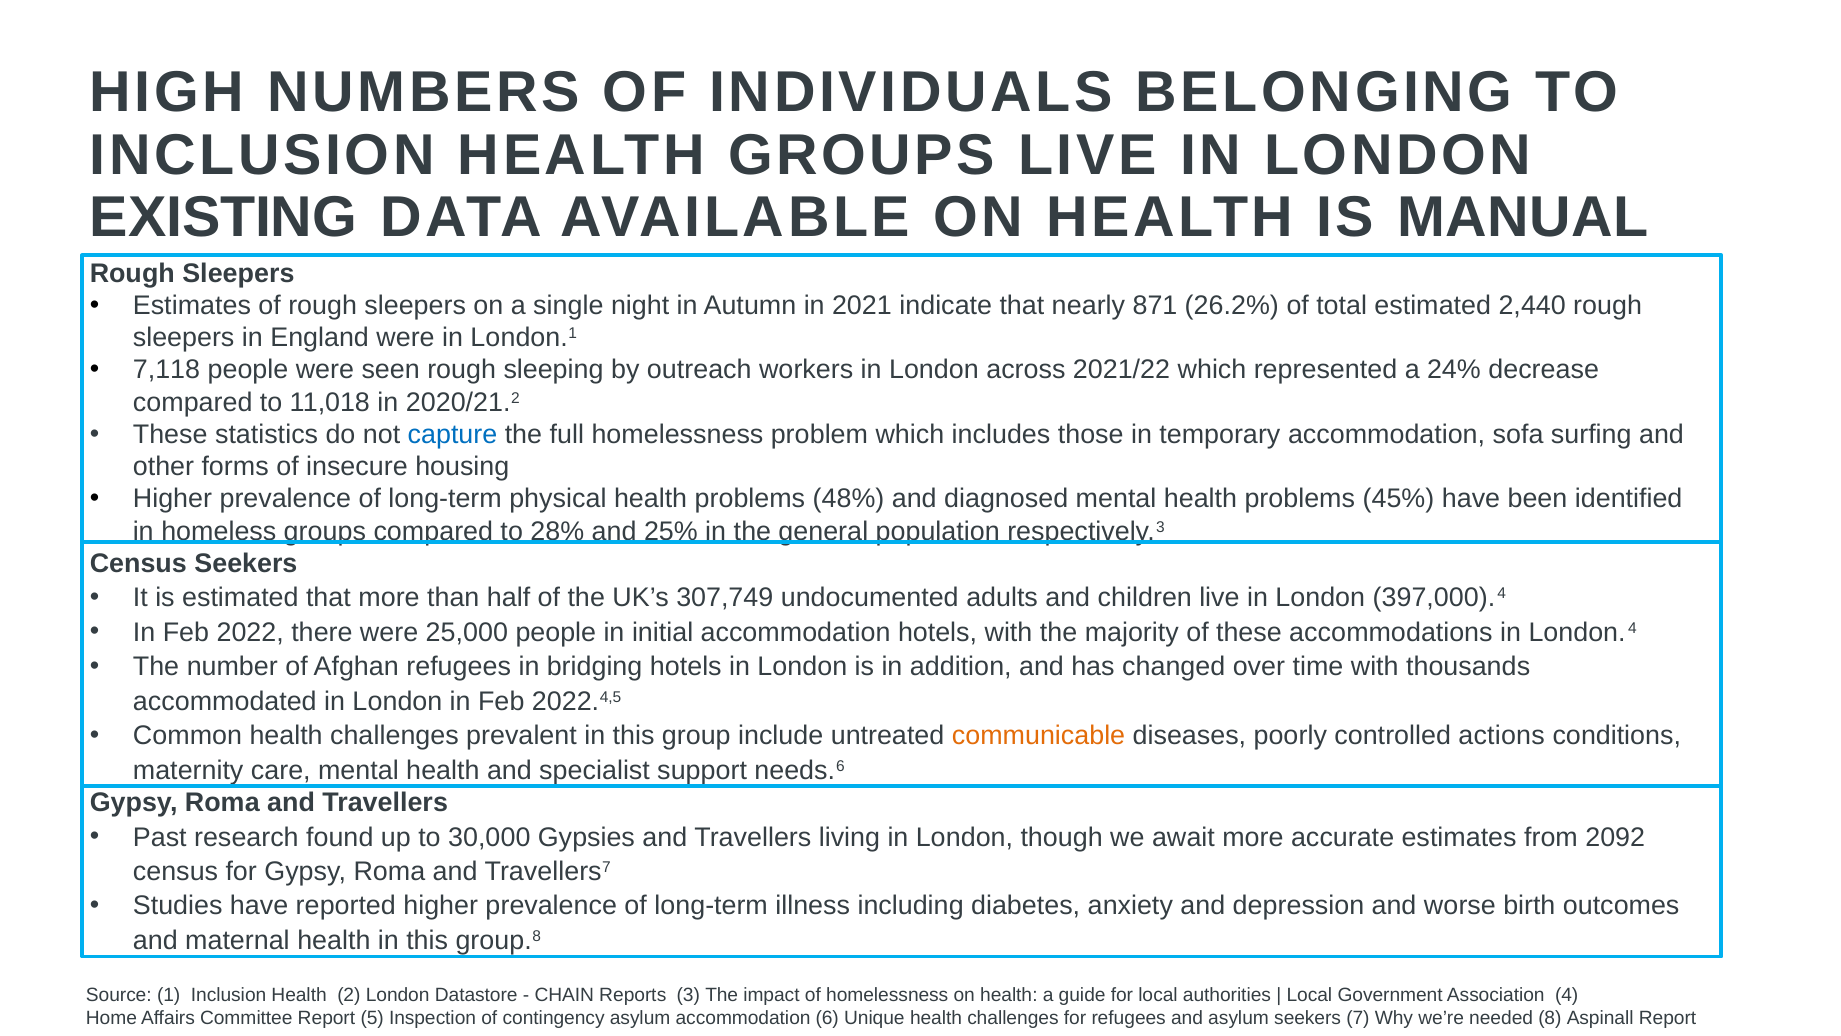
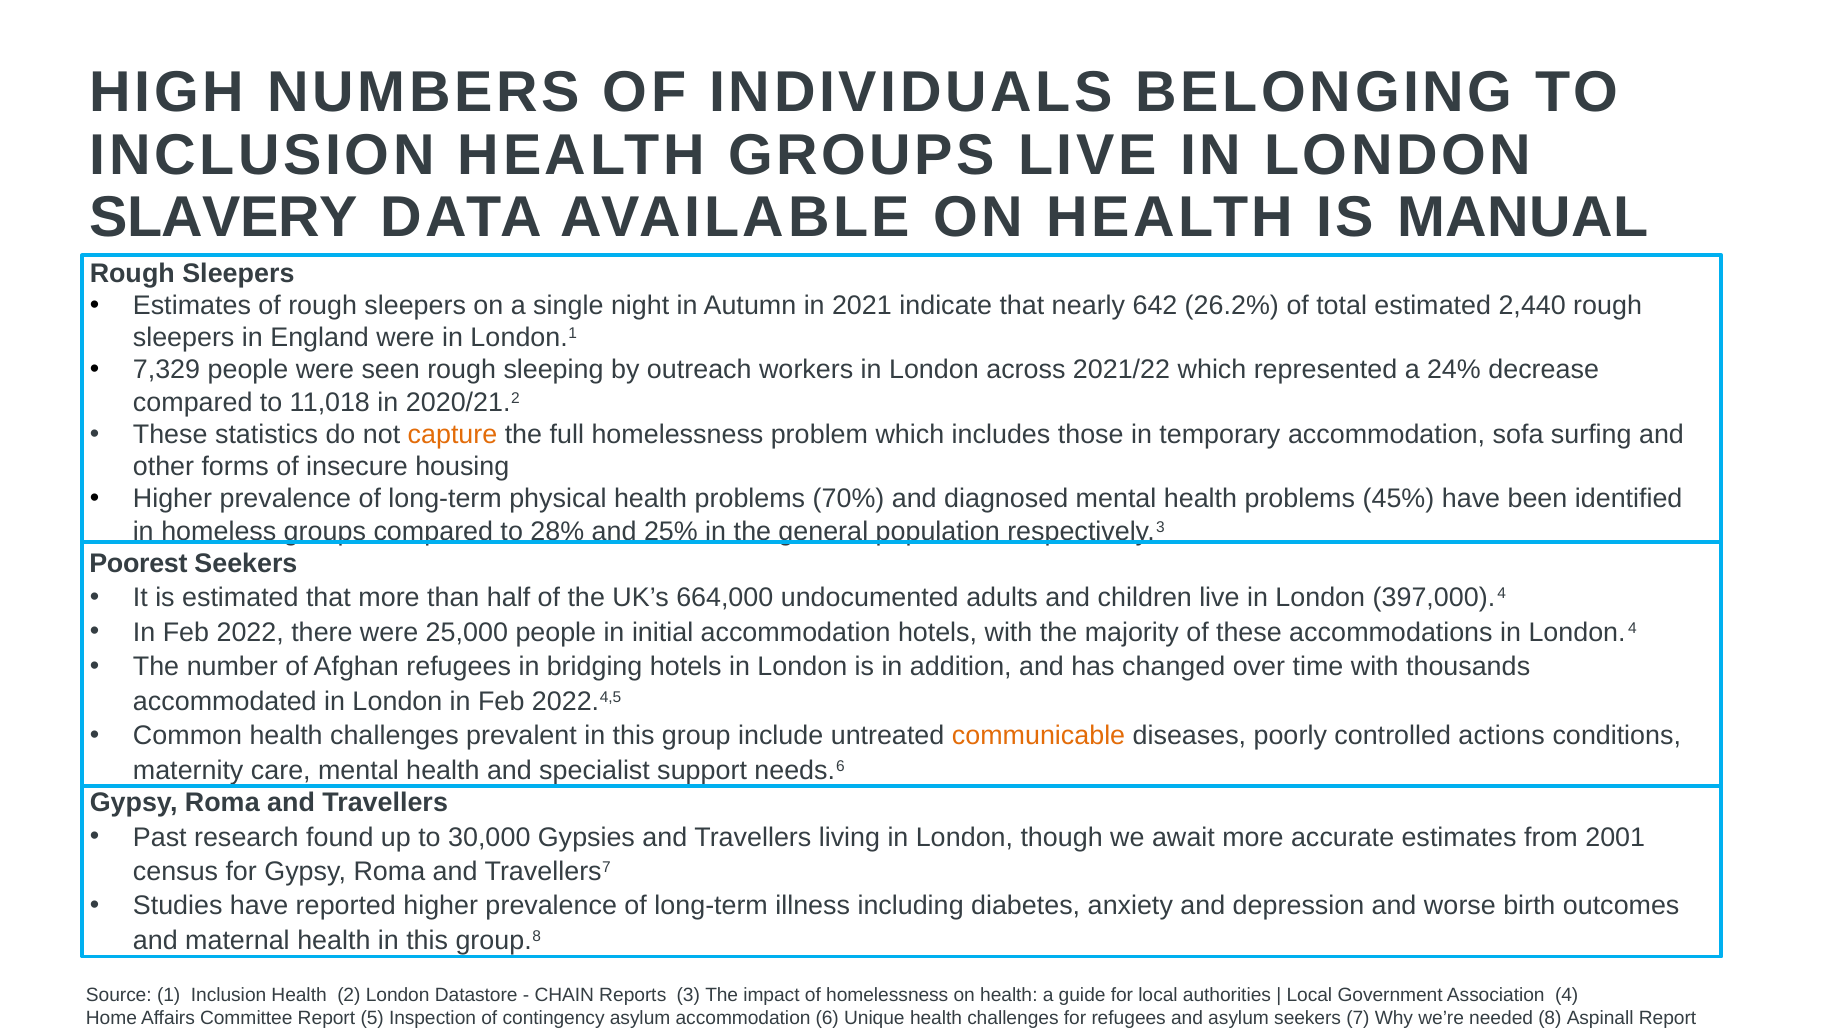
EXISTING: EXISTING -> SLAVERY
871: 871 -> 642
7,118: 7,118 -> 7,329
capture colour: blue -> orange
48%: 48% -> 70%
Census at (138, 563): Census -> Poorest
307,749: 307,749 -> 664,000
2092: 2092 -> 2001
